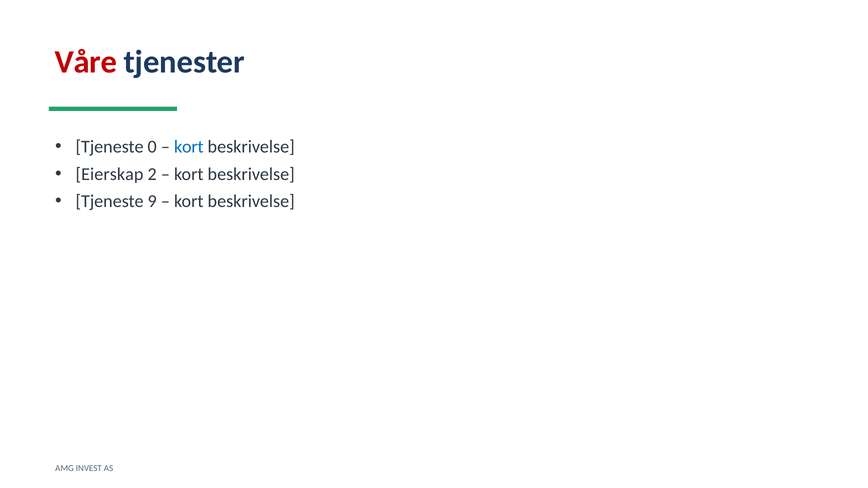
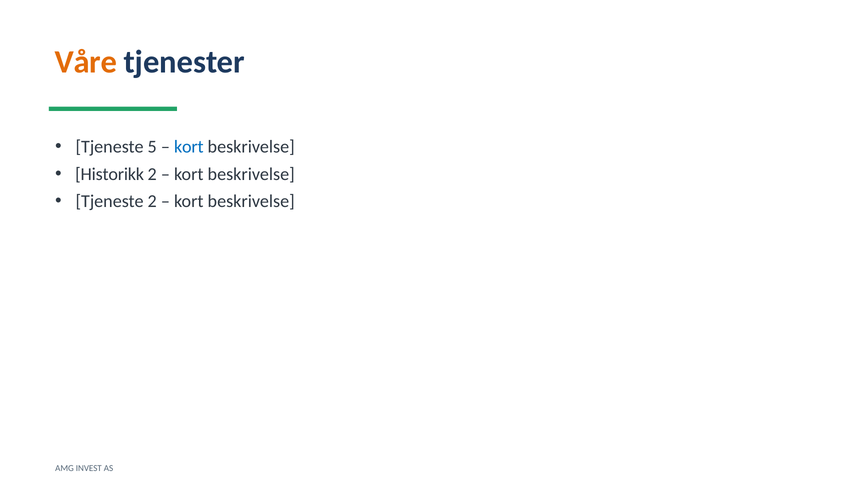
Våre colour: red -> orange
0: 0 -> 5
Eierskap: Eierskap -> Historikk
Tjeneste 9: 9 -> 2
